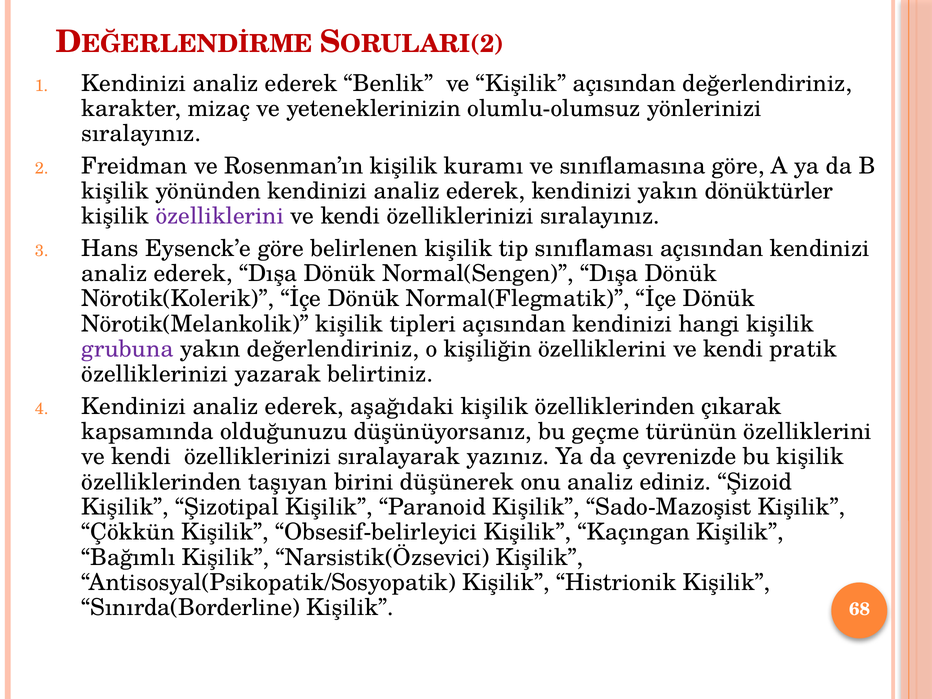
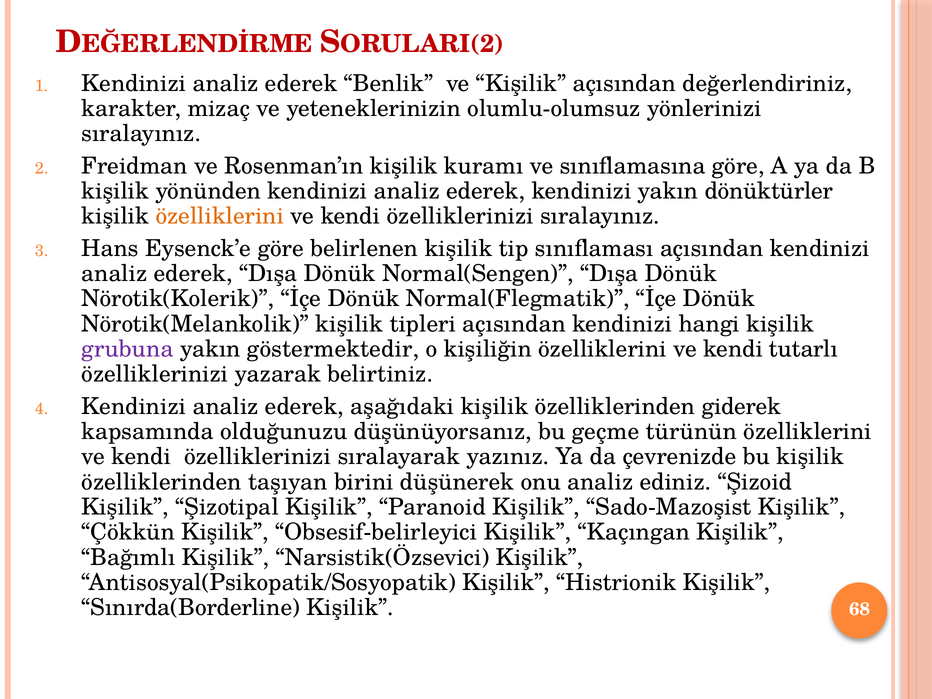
özelliklerini at (220, 216) colour: purple -> orange
yakın değerlendiriniz: değerlendiriniz -> göstermektedir
pratik: pratik -> tutarlı
çıkarak: çıkarak -> giderek
